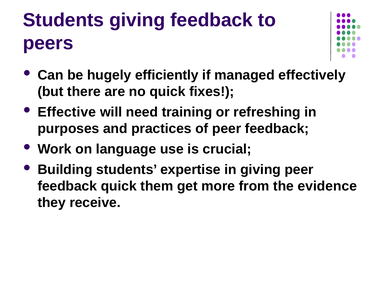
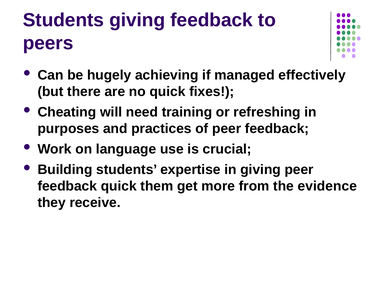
efficiently: efficiently -> achieving
Effective: Effective -> Cheating
